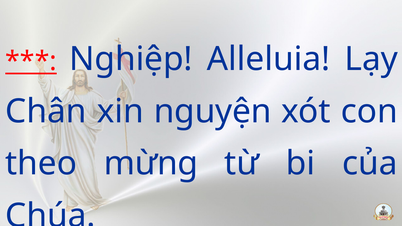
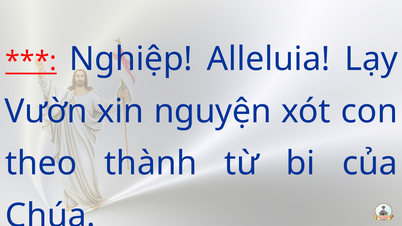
Chân: Chân -> Vườn
mừng: mừng -> thành
